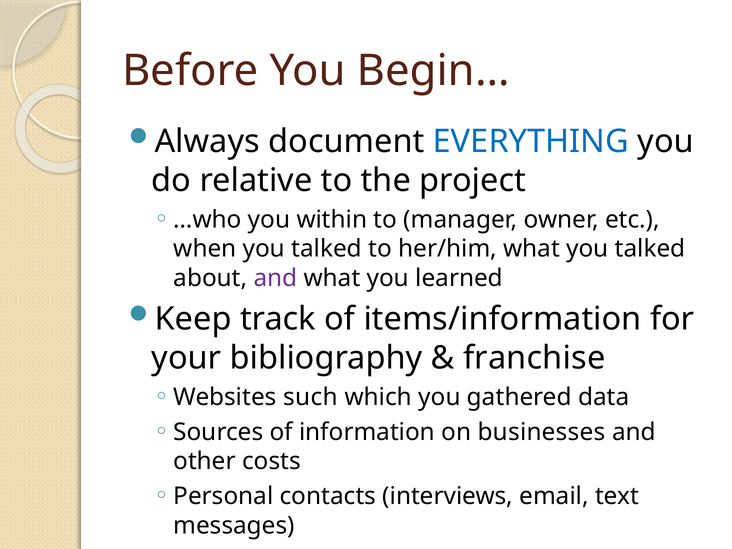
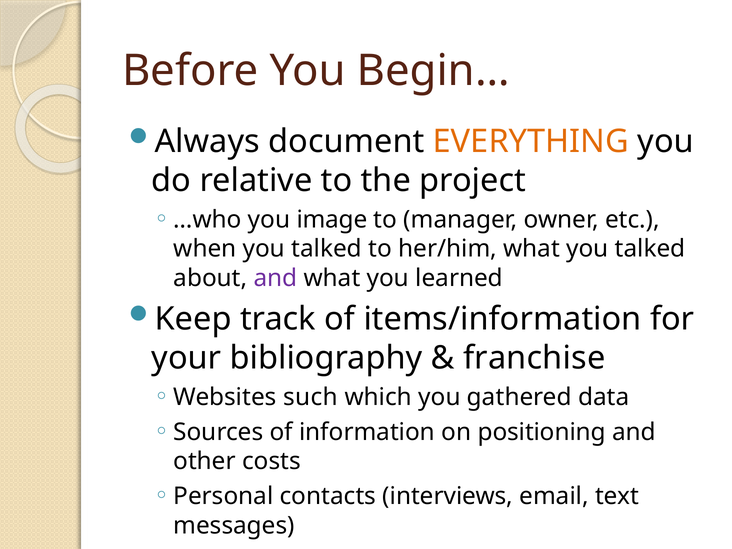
EVERYTHING colour: blue -> orange
within: within -> image
businesses: businesses -> positioning
